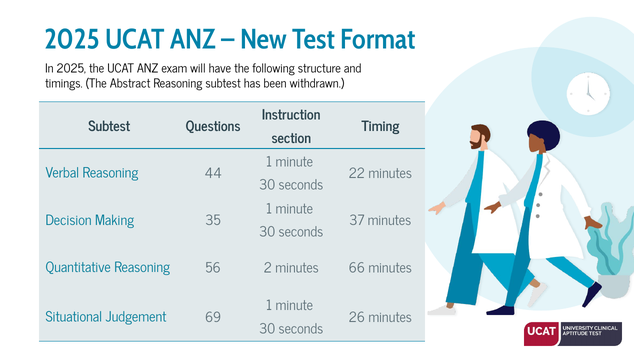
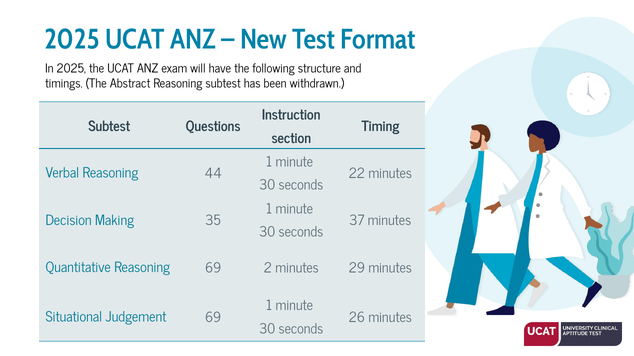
Reasoning 56: 56 -> 69
66: 66 -> 29
